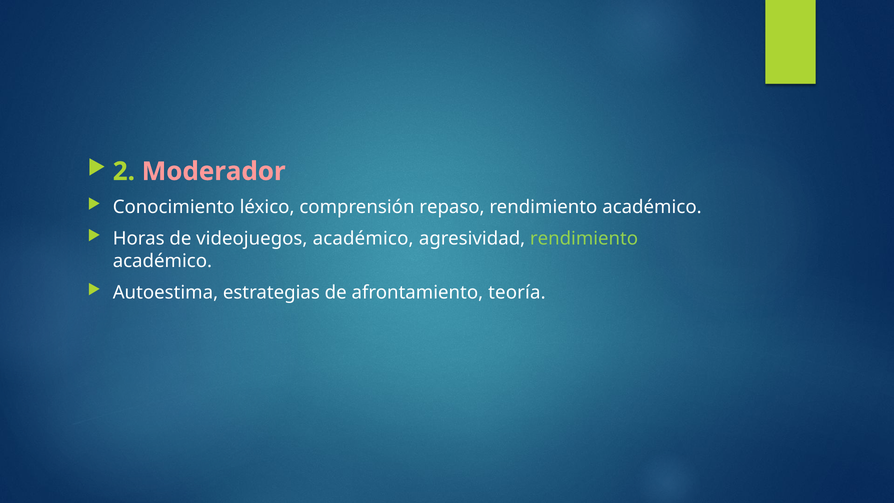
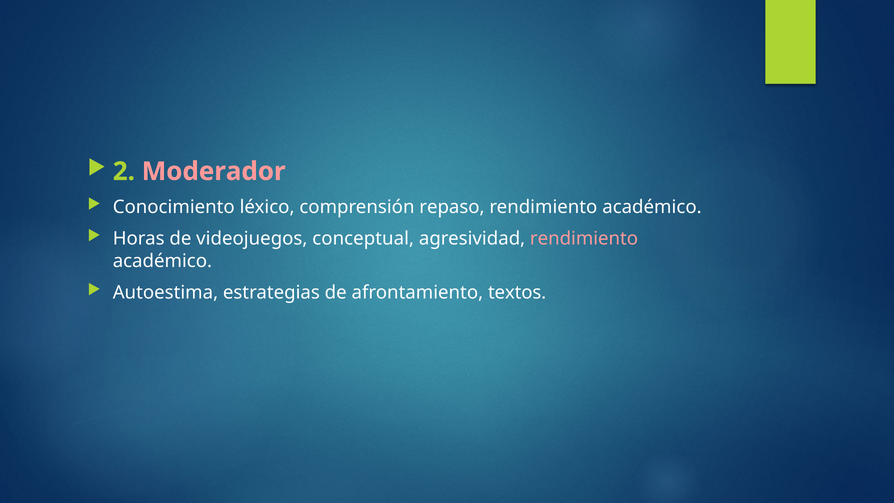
videojuegos académico: académico -> conceptual
rendimiento at (584, 239) colour: light green -> pink
teoría: teoría -> textos
